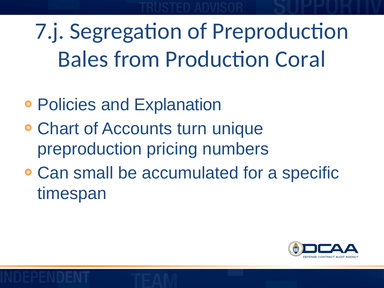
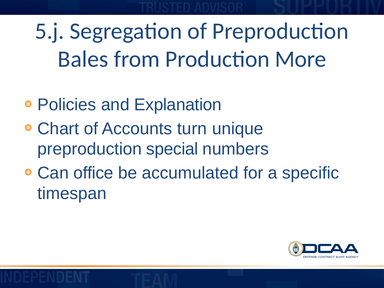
7.j: 7.j -> 5.j
Coral: Coral -> More
pricing: pricing -> special
small: small -> office
